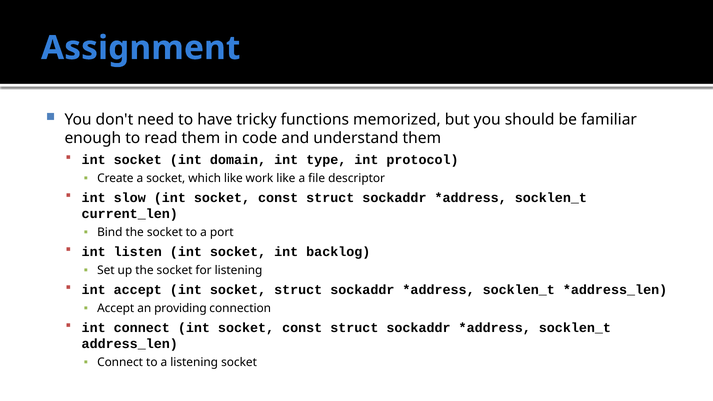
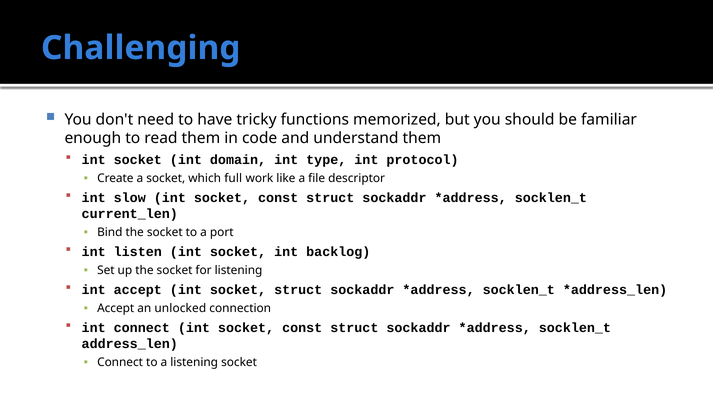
Assignment: Assignment -> Challenging
which like: like -> full
providing: providing -> unlocked
